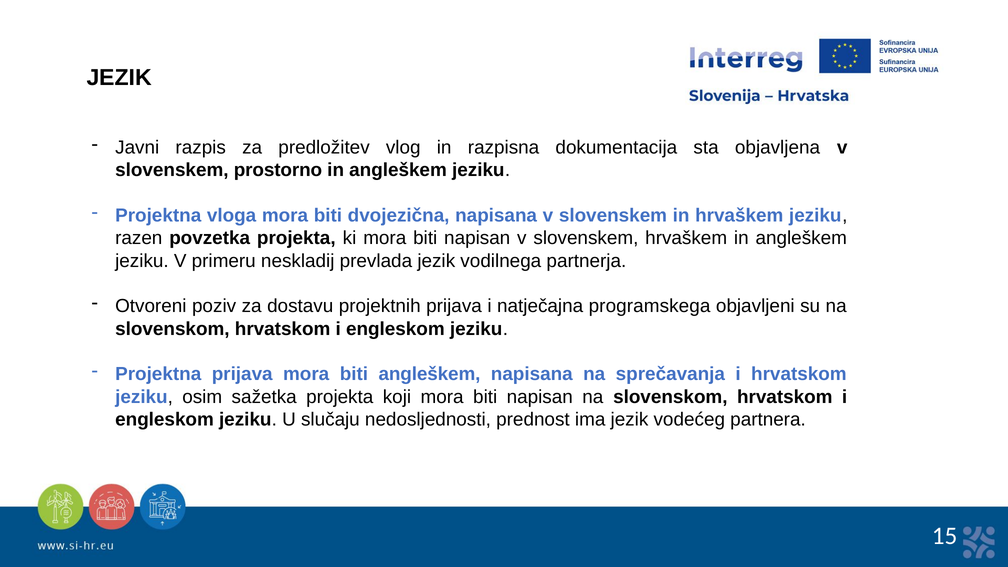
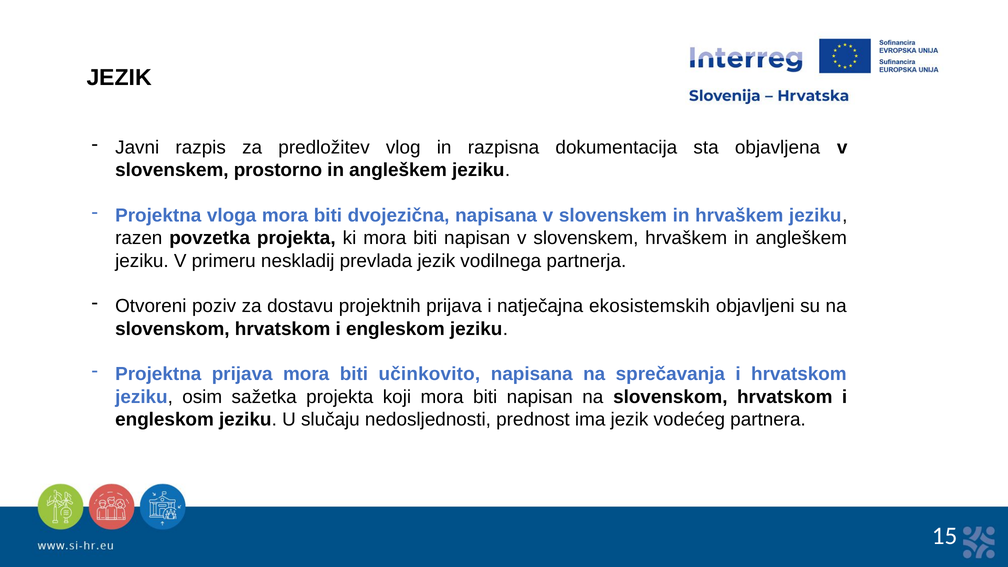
programskega: programskega -> ekosistemskih
biti angleškem: angleškem -> učinkovito
